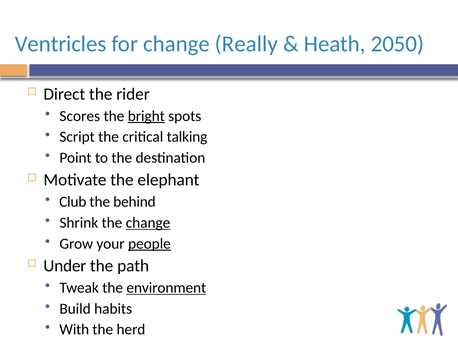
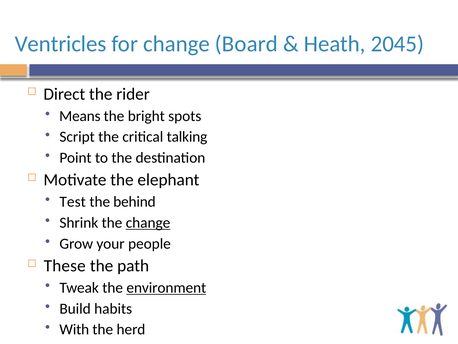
Really: Really -> Board
2050: 2050 -> 2045
Scores: Scores -> Means
bright underline: present -> none
Club: Club -> Test
people underline: present -> none
Under: Under -> These
